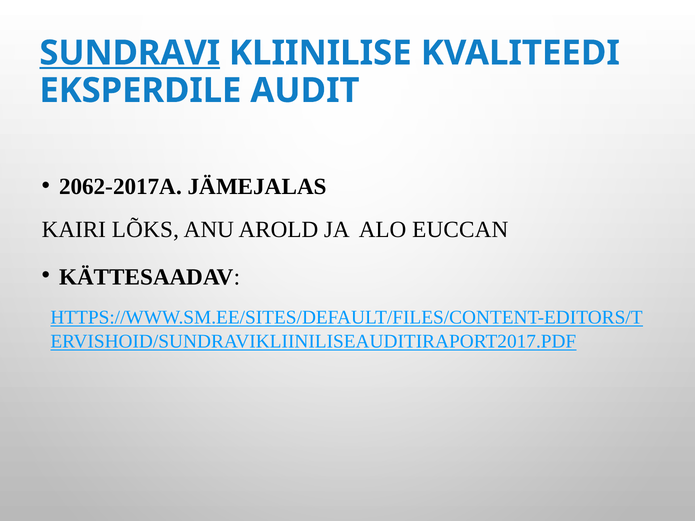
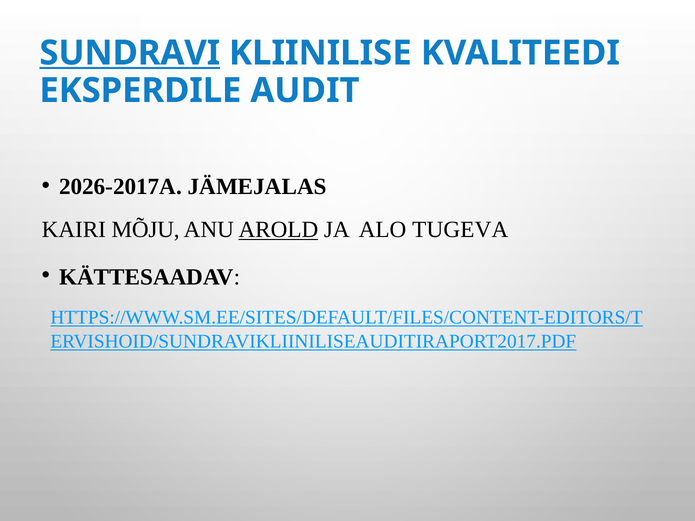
2062-2017A: 2062-2017A -> 2026-2017A
LÕKS: LÕKS -> MÕJU
AROLD underline: none -> present
EUCCAN: EUCCAN -> TUGEVA
